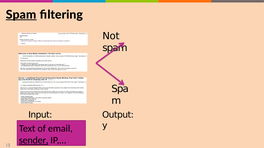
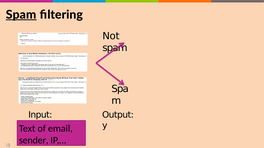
sender underline: present -> none
